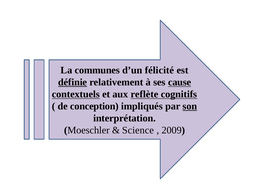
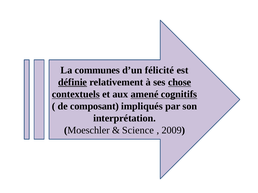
cause: cause -> chose
reflète: reflète -> amené
conception: conception -> composant
son underline: present -> none
